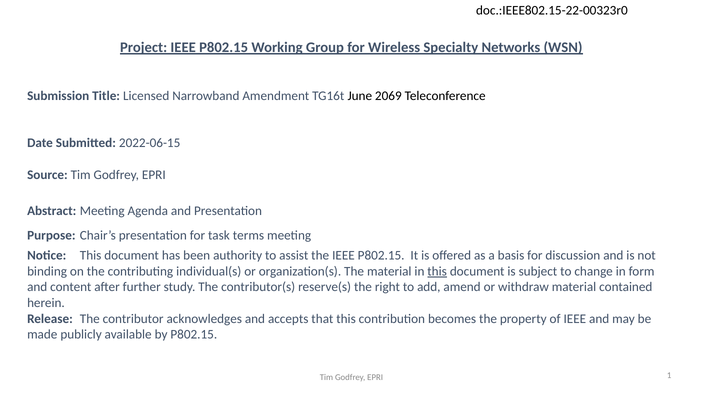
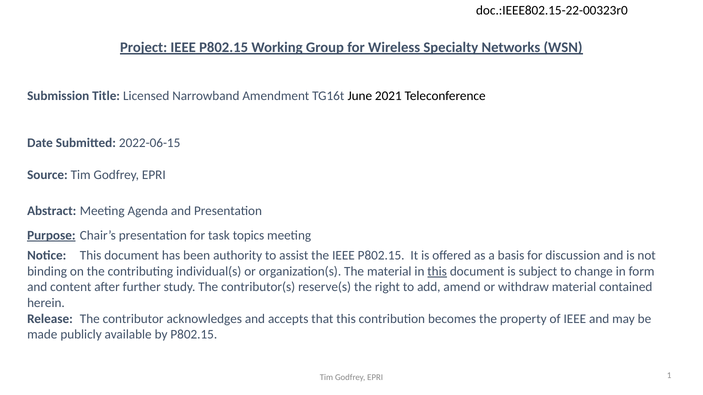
2069: 2069 -> 2021
Purpose underline: none -> present
terms: terms -> topics
